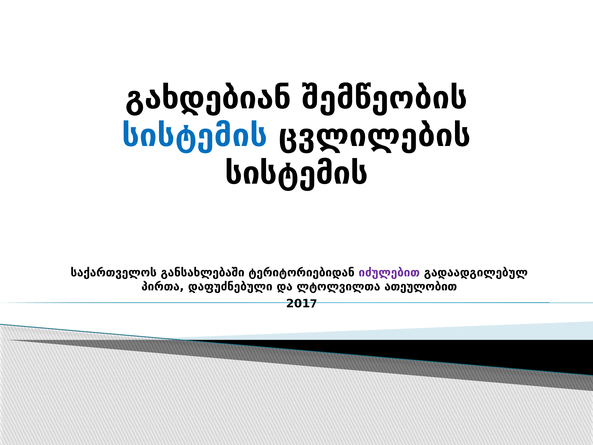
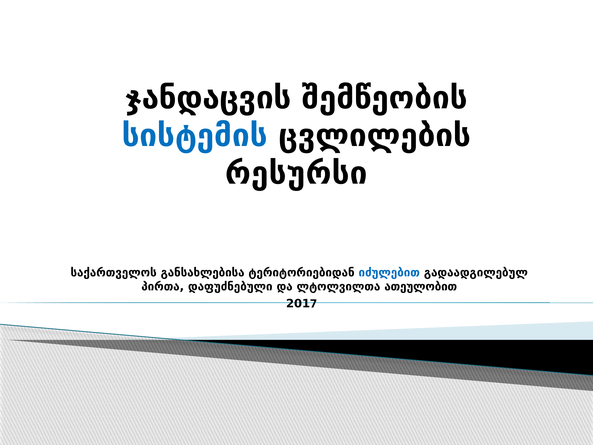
გახდებიან: გახდებიან -> ჯანდაცვის
სისტემის at (297, 173): სისტემის -> რესურსი
განსახლებაში: განსახლებაში -> განსახლებისა
იძულებით colour: purple -> blue
